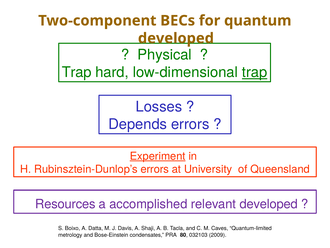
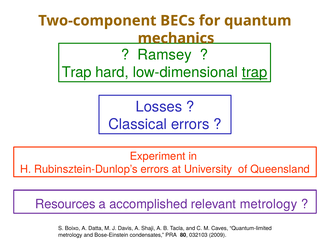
developed at (176, 38): developed -> mechanics
Physical: Physical -> Ramsey
Depends: Depends -> Classical
Experiment underline: present -> none
relevant developed: developed -> metrology
